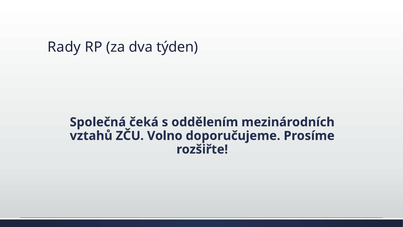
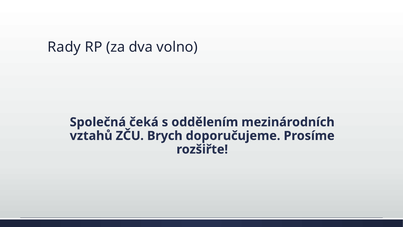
týden: týden -> volno
Volno: Volno -> Brych
